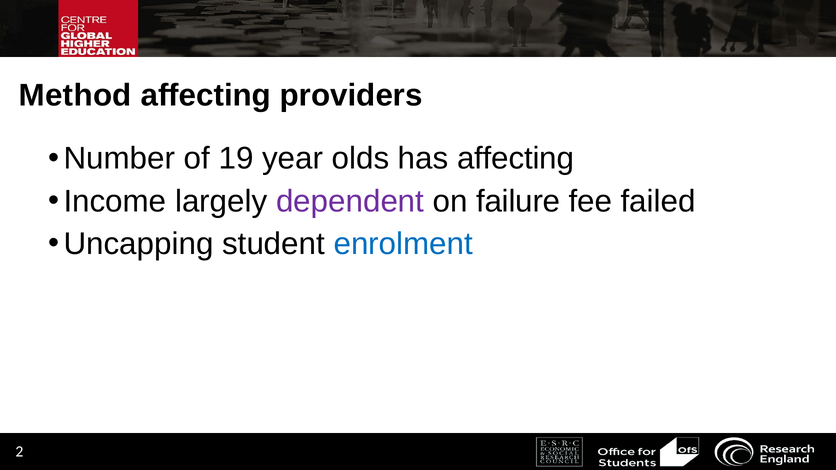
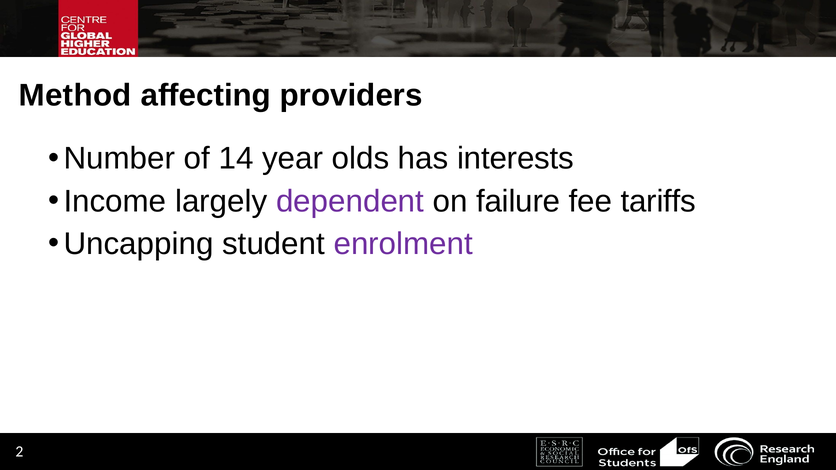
19: 19 -> 14
has affecting: affecting -> interests
failed: failed -> tariffs
enrolment colour: blue -> purple
